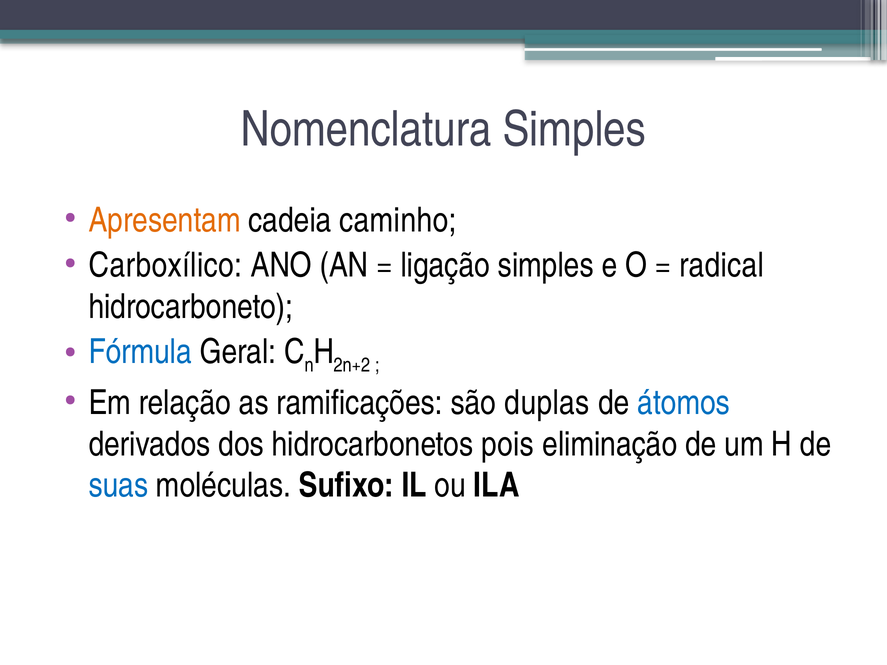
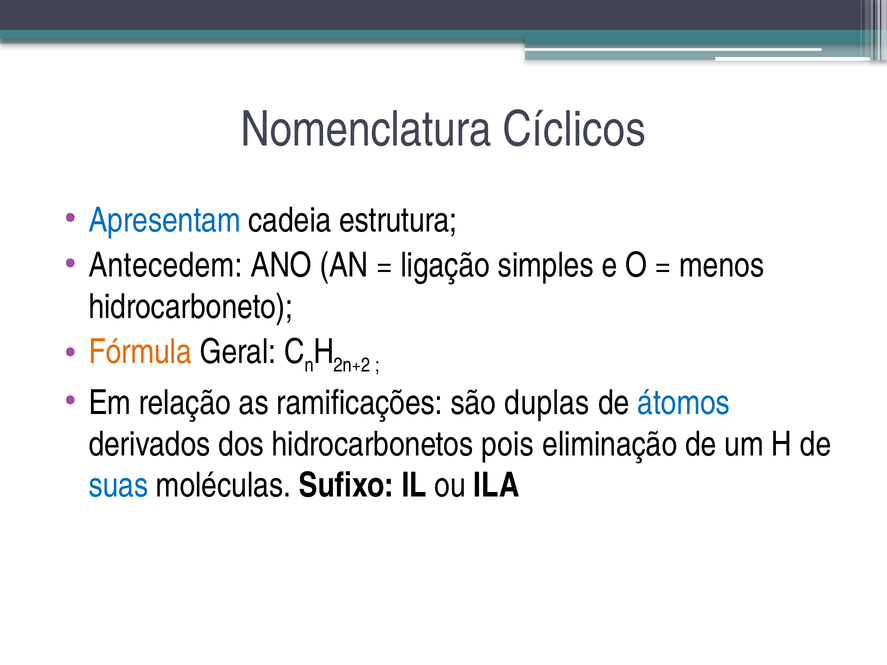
Nomenclatura Simples: Simples -> Cíclicos
Apresentam colour: orange -> blue
caminho: caminho -> estrutura
Carboxílico: Carboxílico -> Antecedem
radical: radical -> menos
Fórmula colour: blue -> orange
